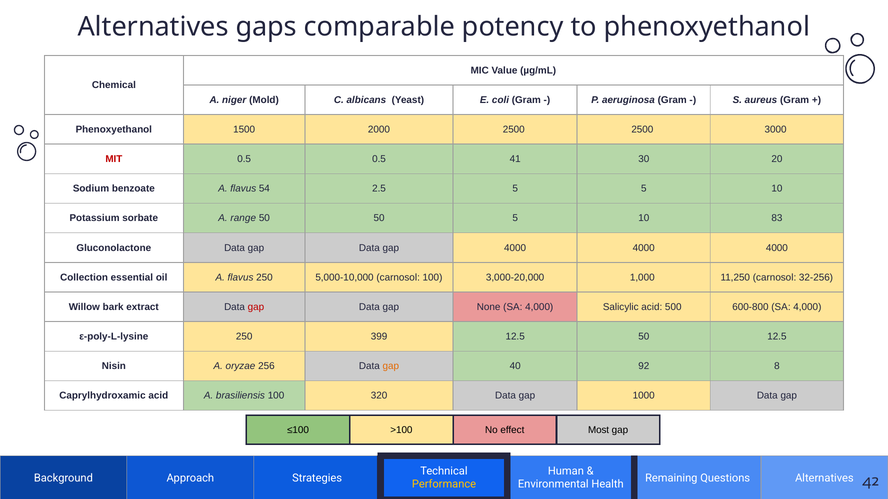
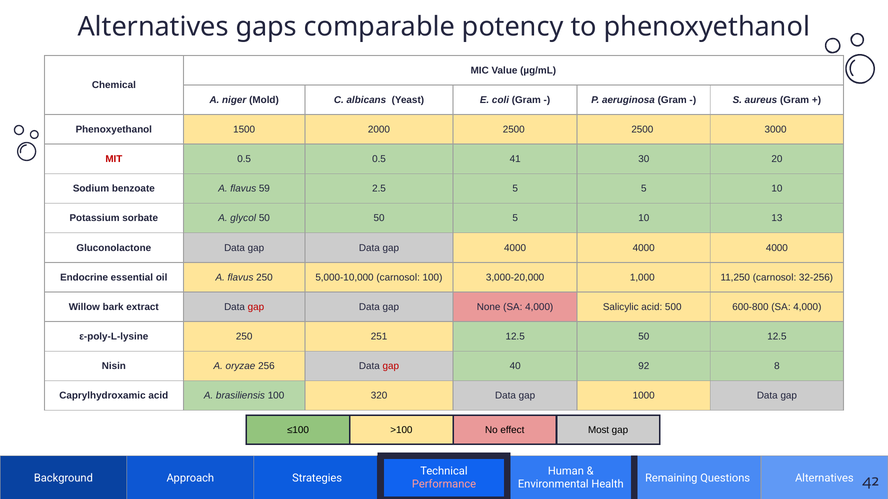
54: 54 -> 59
range: range -> glycol
83: 83 -> 13
Collection: Collection -> Endocrine
399: 399 -> 251
gap at (391, 367) colour: orange -> red
Performance colour: yellow -> pink
